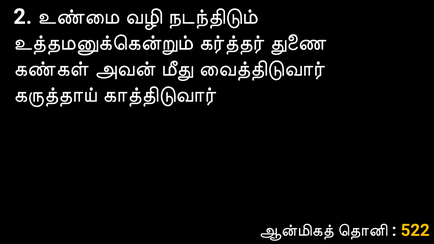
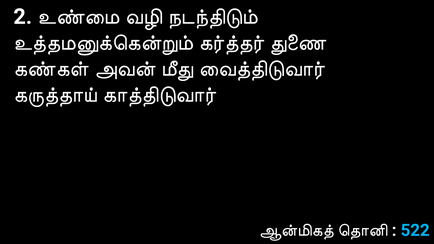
522 colour: yellow -> light blue
